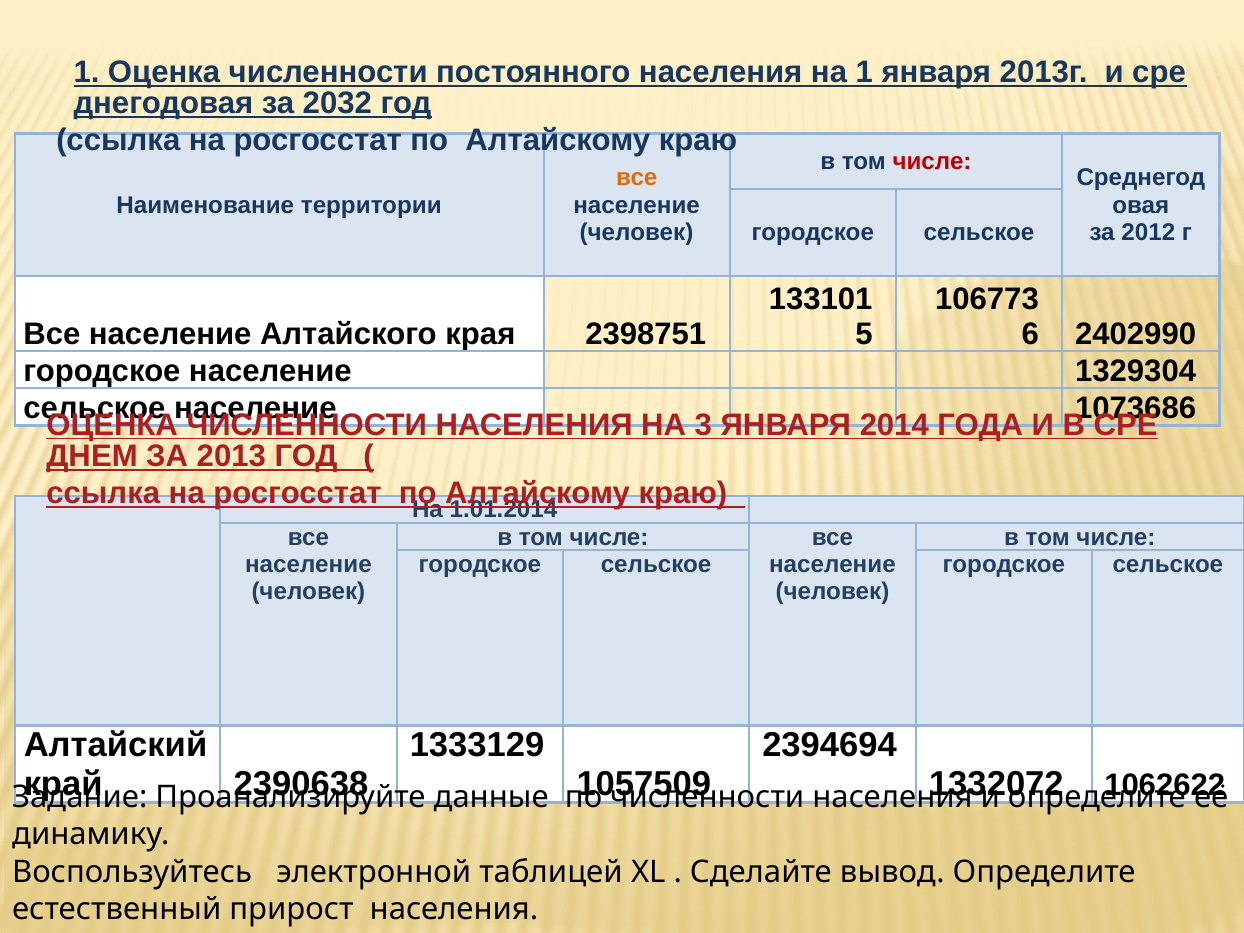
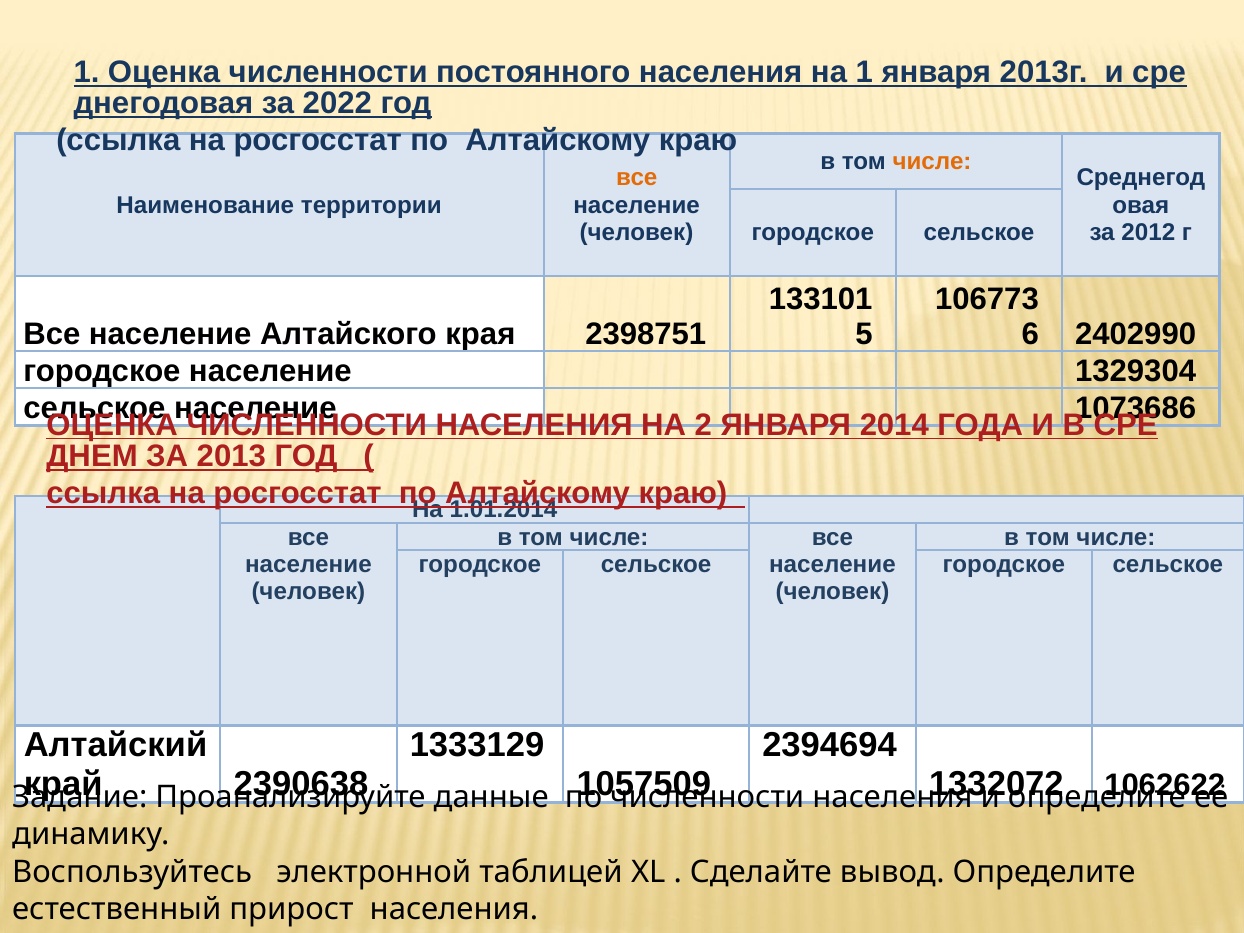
2032: 2032 -> 2022
числе at (932, 162) colour: red -> orange
3: 3 -> 2
